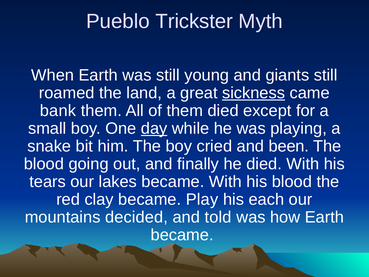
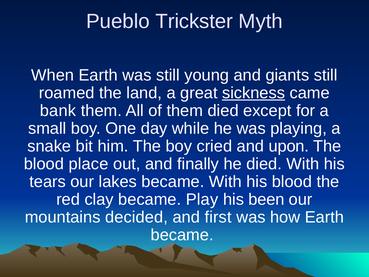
day underline: present -> none
been: been -> upon
going: going -> place
each: each -> been
told: told -> first
